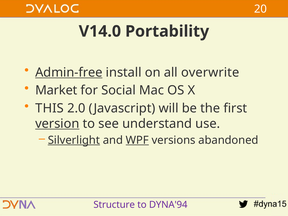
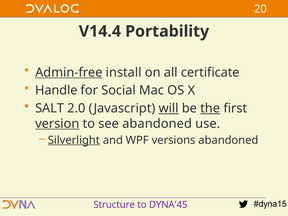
V14.0: V14.0 -> V14.4
overwrite: overwrite -> certificate
Market: Market -> Handle
THIS: THIS -> SALT
will underline: none -> present
the underline: none -> present
see understand: understand -> abandoned
WPF underline: present -> none
DYNA'94: DYNA'94 -> DYNA'45
